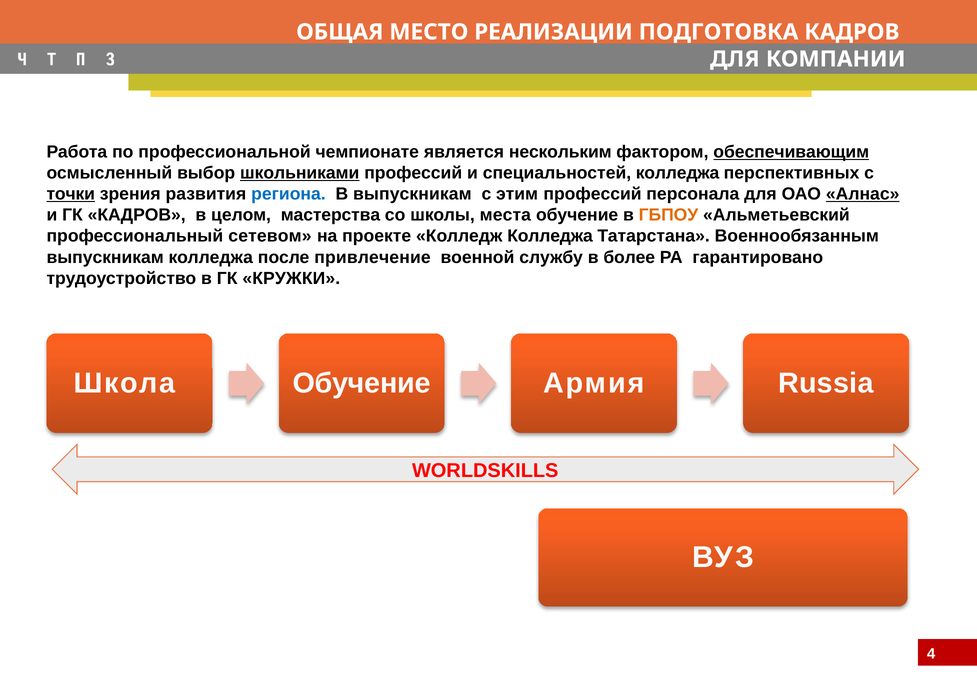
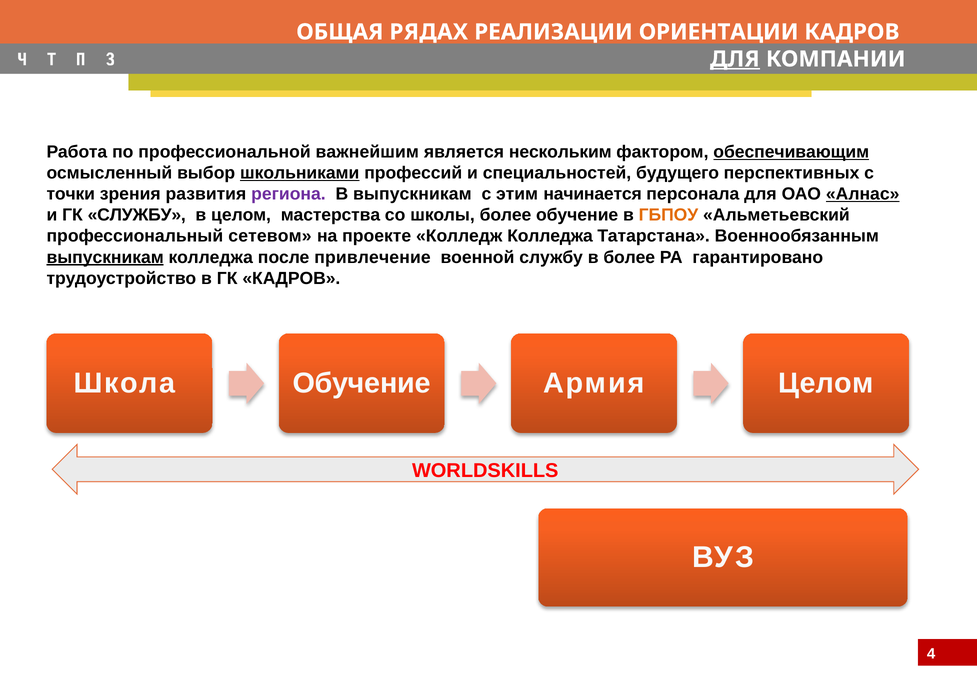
МЕСТО: МЕСТО -> РЯДАХ
ПОДГОТОВКА: ПОДГОТОВКА -> ОРИЕНТАЦИИ
ДЛЯ at (735, 59) underline: none -> present
чемпионате: чемпионате -> важнейшим
специальностей колледжа: колледжа -> будущего
точки underline: present -> none
региона colour: blue -> purple
этим профессий: профессий -> начинается
ГК КАДРОВ: КАДРОВ -> СЛУЖБУ
школы места: места -> более
выпускникам at (105, 257) underline: none -> present
ГК КРУЖКИ: КРУЖКИ -> КАДРОВ
Russia at (826, 383): Russia -> Целом
